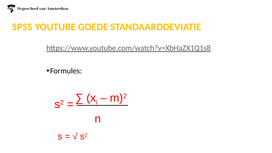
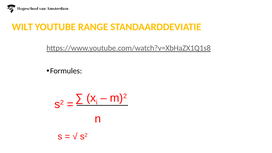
SPSS: SPSS -> WILT
GOEDE: GOEDE -> RANGE
